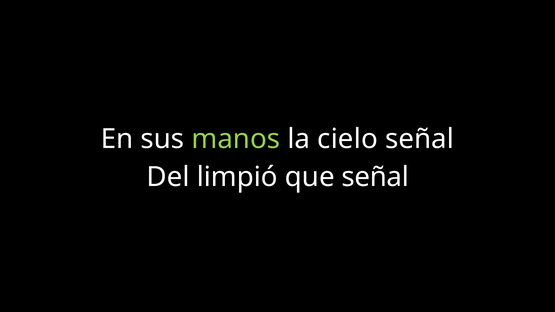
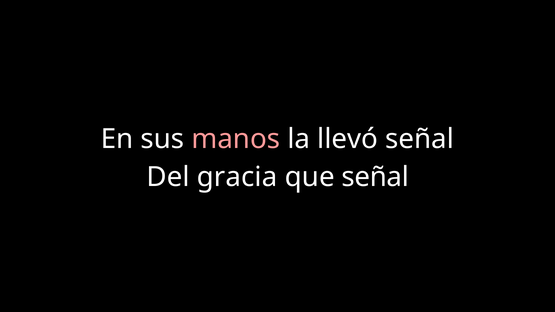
manos colour: light green -> pink
cielo: cielo -> llevó
limpió: limpió -> gracia
